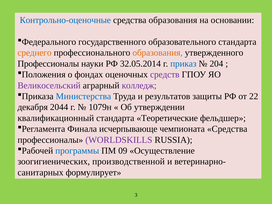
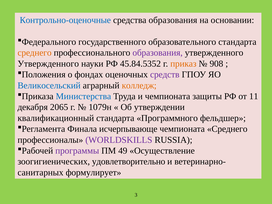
образования at (158, 53) colour: orange -> purple
Профессионалы at (48, 64): Профессионалы -> Утвержденного
32.05.2014: 32.05.2014 -> 45.84.5352
приказ colour: blue -> orange
204: 204 -> 908
Великосельский colour: purple -> blue
колледж colour: purple -> orange
и результатов: результатов -> чемпионата
22: 22 -> 11
2044: 2044 -> 2065
Теоретические: Теоретические -> Программного
чемпионата Средства: Средства -> Среднего
программы colour: blue -> purple
09: 09 -> 49
производственной: производственной -> удовлетворительно
